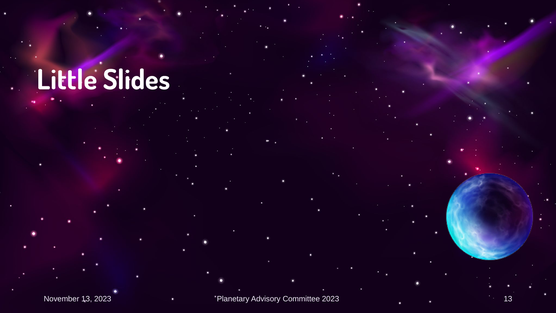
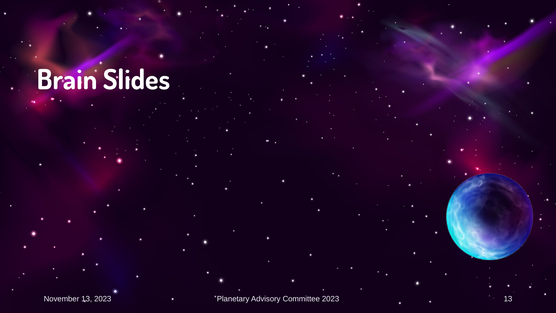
Little: Little -> Brain
